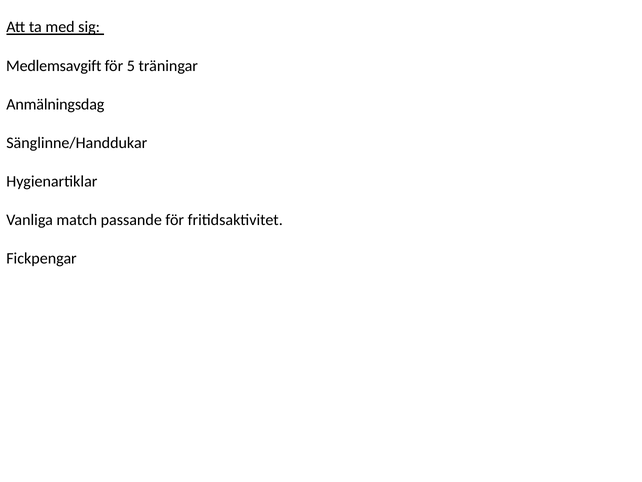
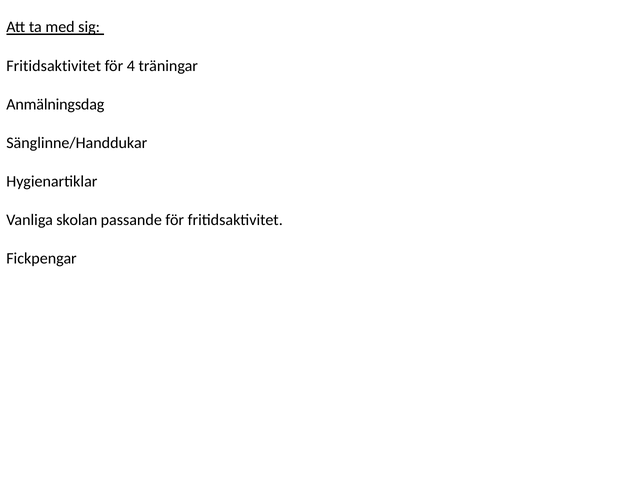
Medlemsavgift at (54, 66): Medlemsavgift -> Fritidsaktivitet
5: 5 -> 4
match: match -> skolan
